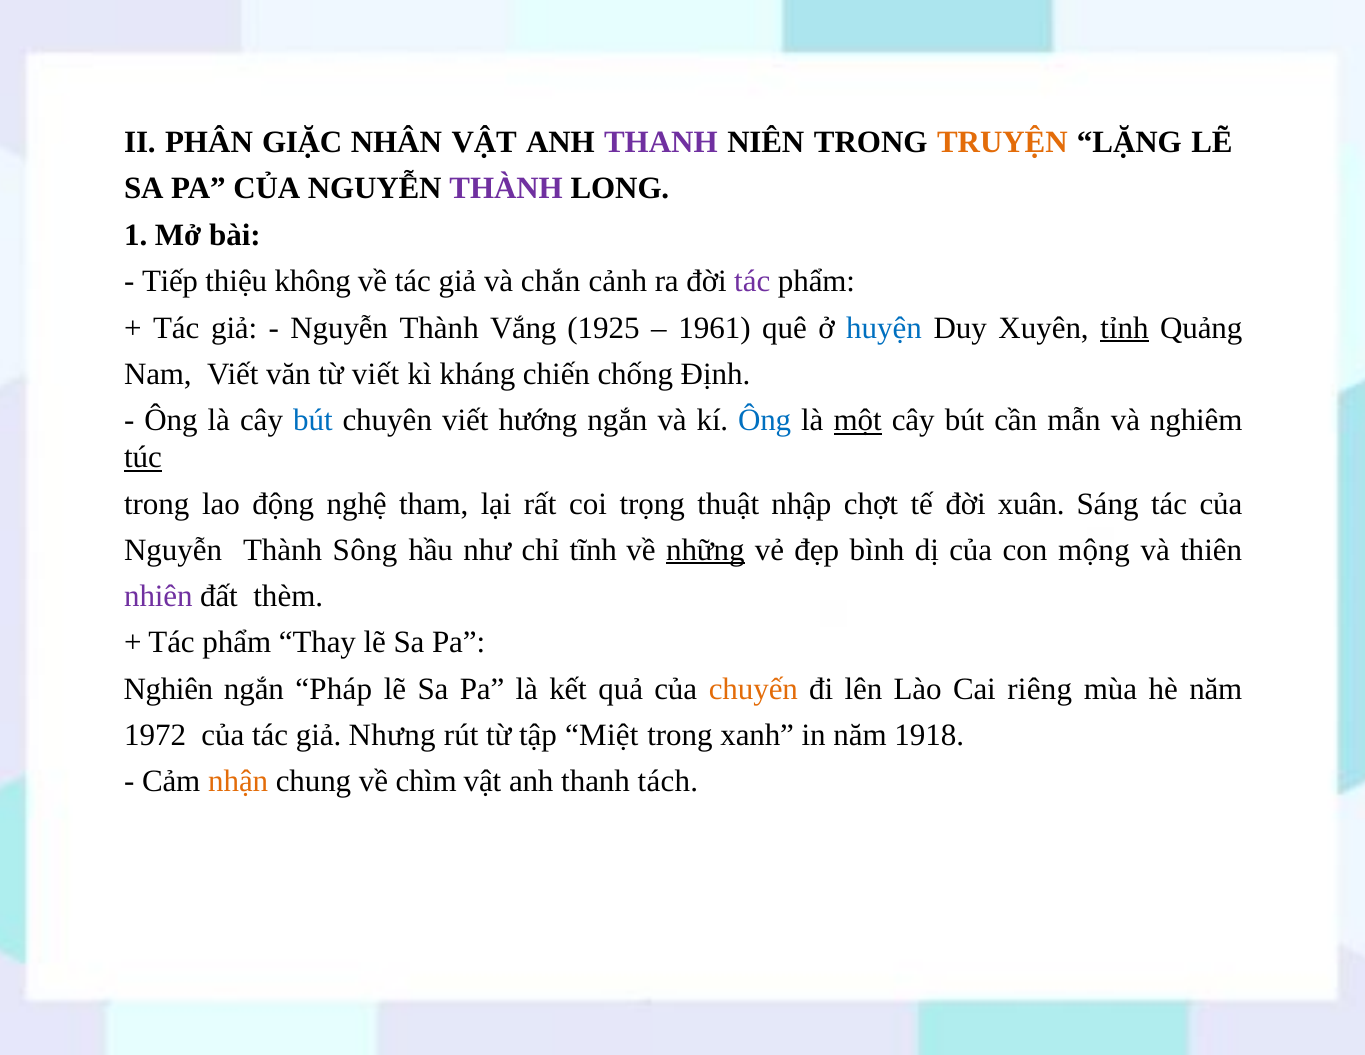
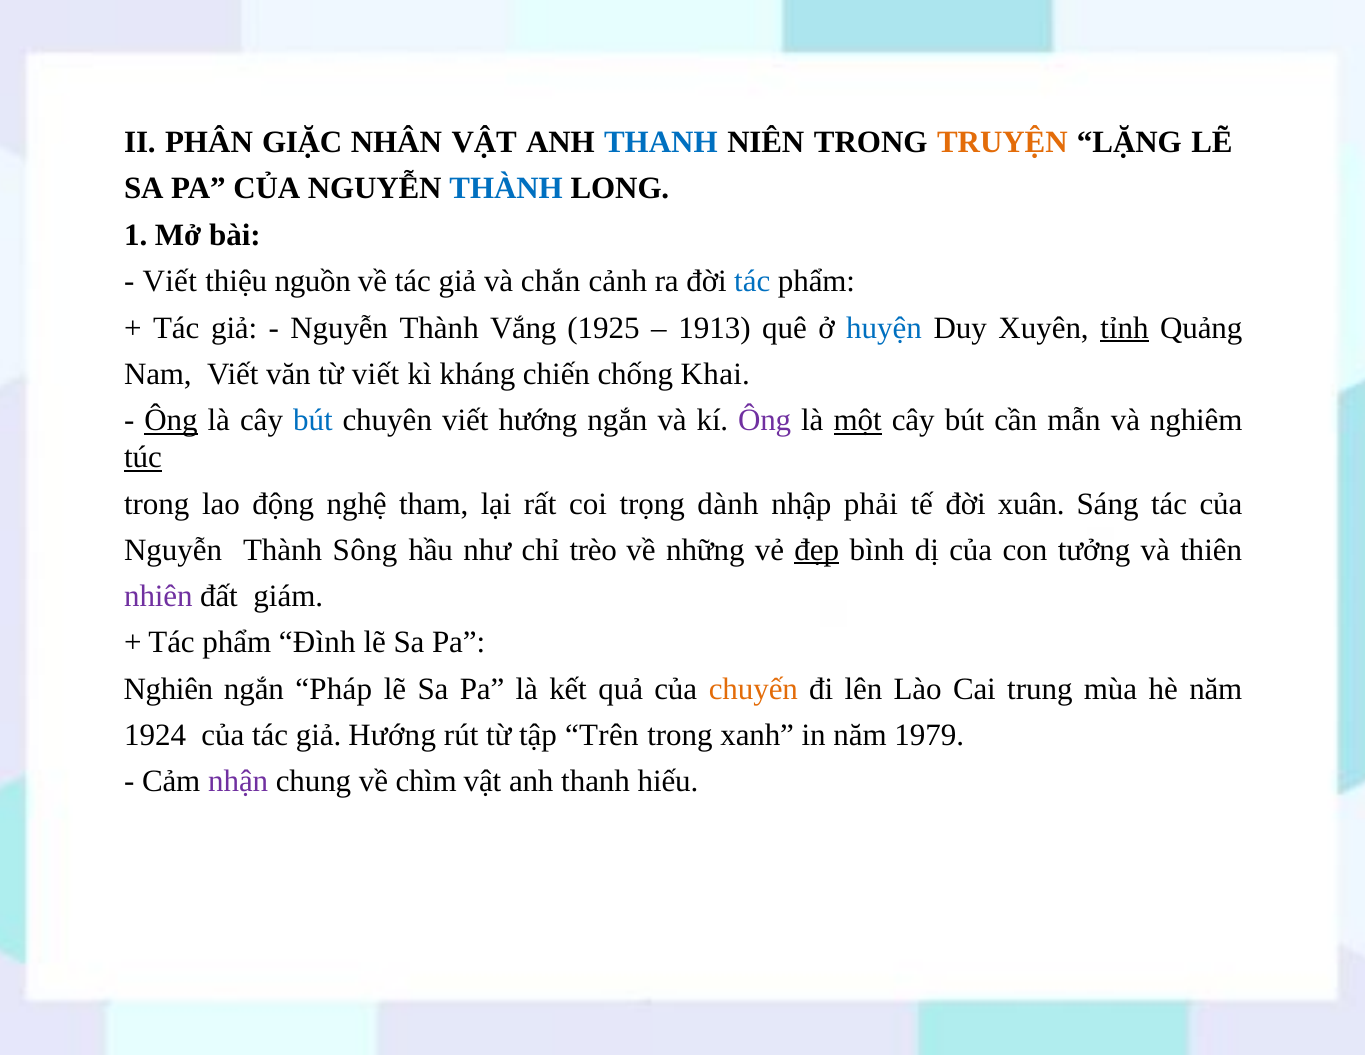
THANH at (661, 143) colour: purple -> blue
THÀNH at (506, 189) colour: purple -> blue
Tiếp at (170, 282): Tiếp -> Viết
không: không -> nguồn
tác at (752, 282) colour: purple -> blue
1961: 1961 -> 1913
Định: Định -> Khai
Ông at (171, 420) underline: none -> present
Ông at (765, 420) colour: blue -> purple
thuật: thuật -> dành
chợt: chợt -> phải
tĩnh: tĩnh -> trèo
những underline: present -> none
đẹp underline: none -> present
mộng: mộng -> tưởng
thèm: thèm -> giám
Thay: Thay -> Đình
riêng: riêng -> trung
1972: 1972 -> 1924
giả Nhưng: Nhưng -> Hướng
Miệt: Miệt -> Trên
1918: 1918 -> 1979
nhận colour: orange -> purple
tách: tách -> hiếu
